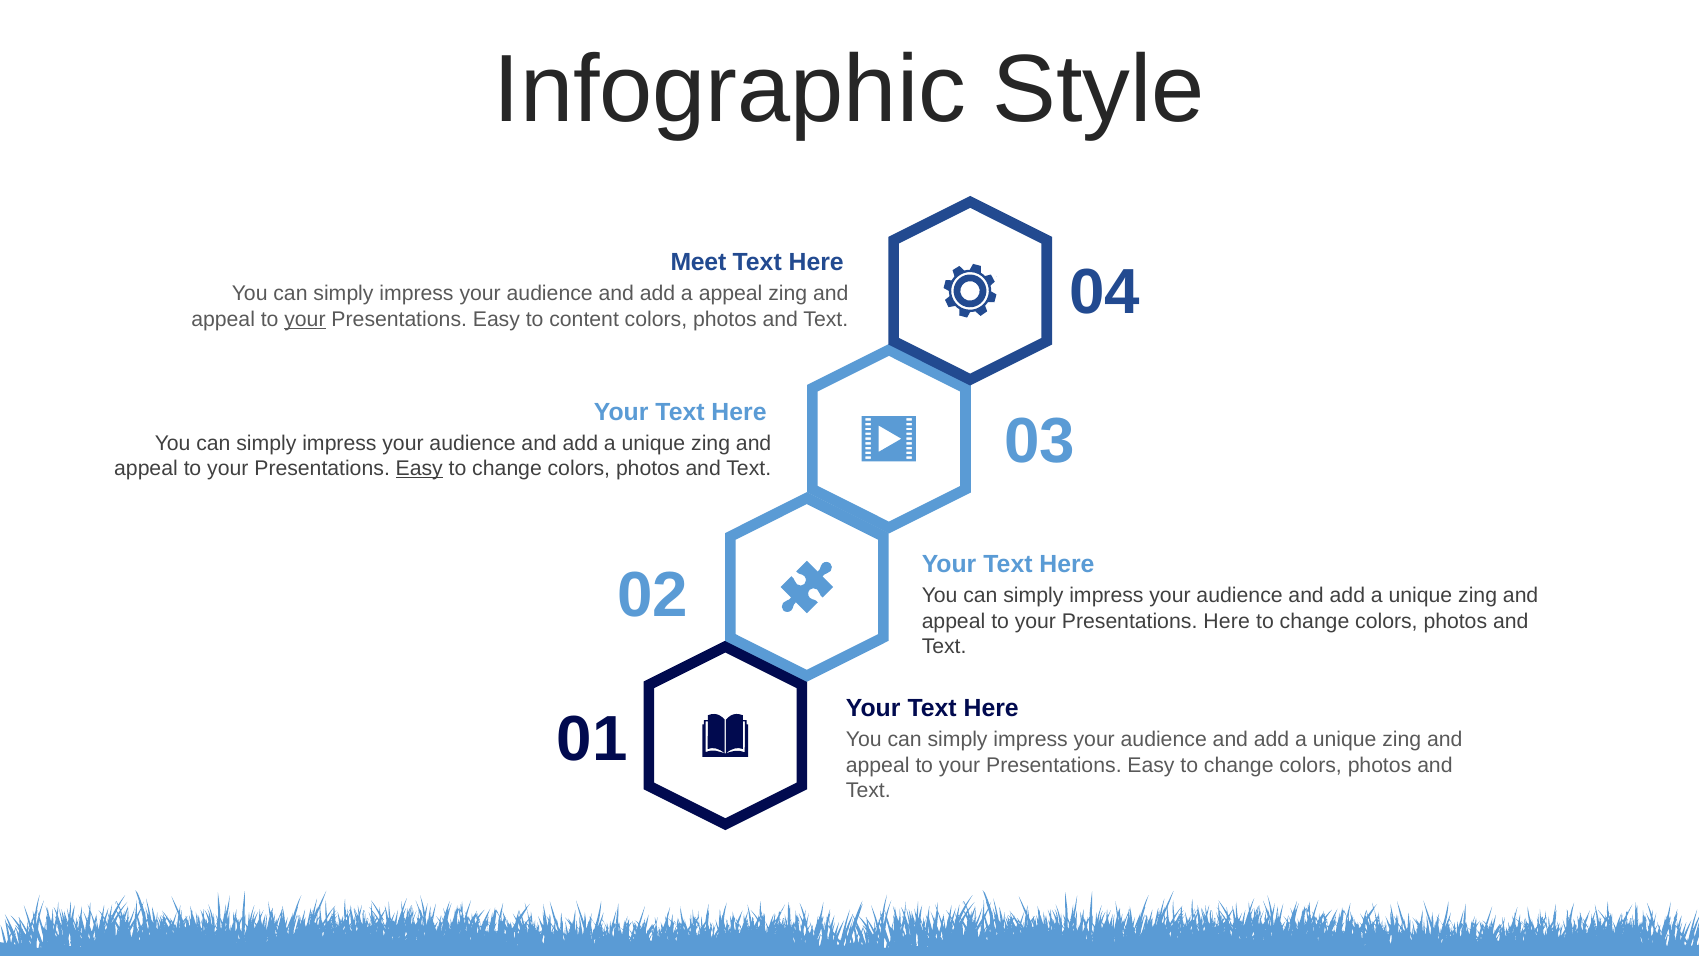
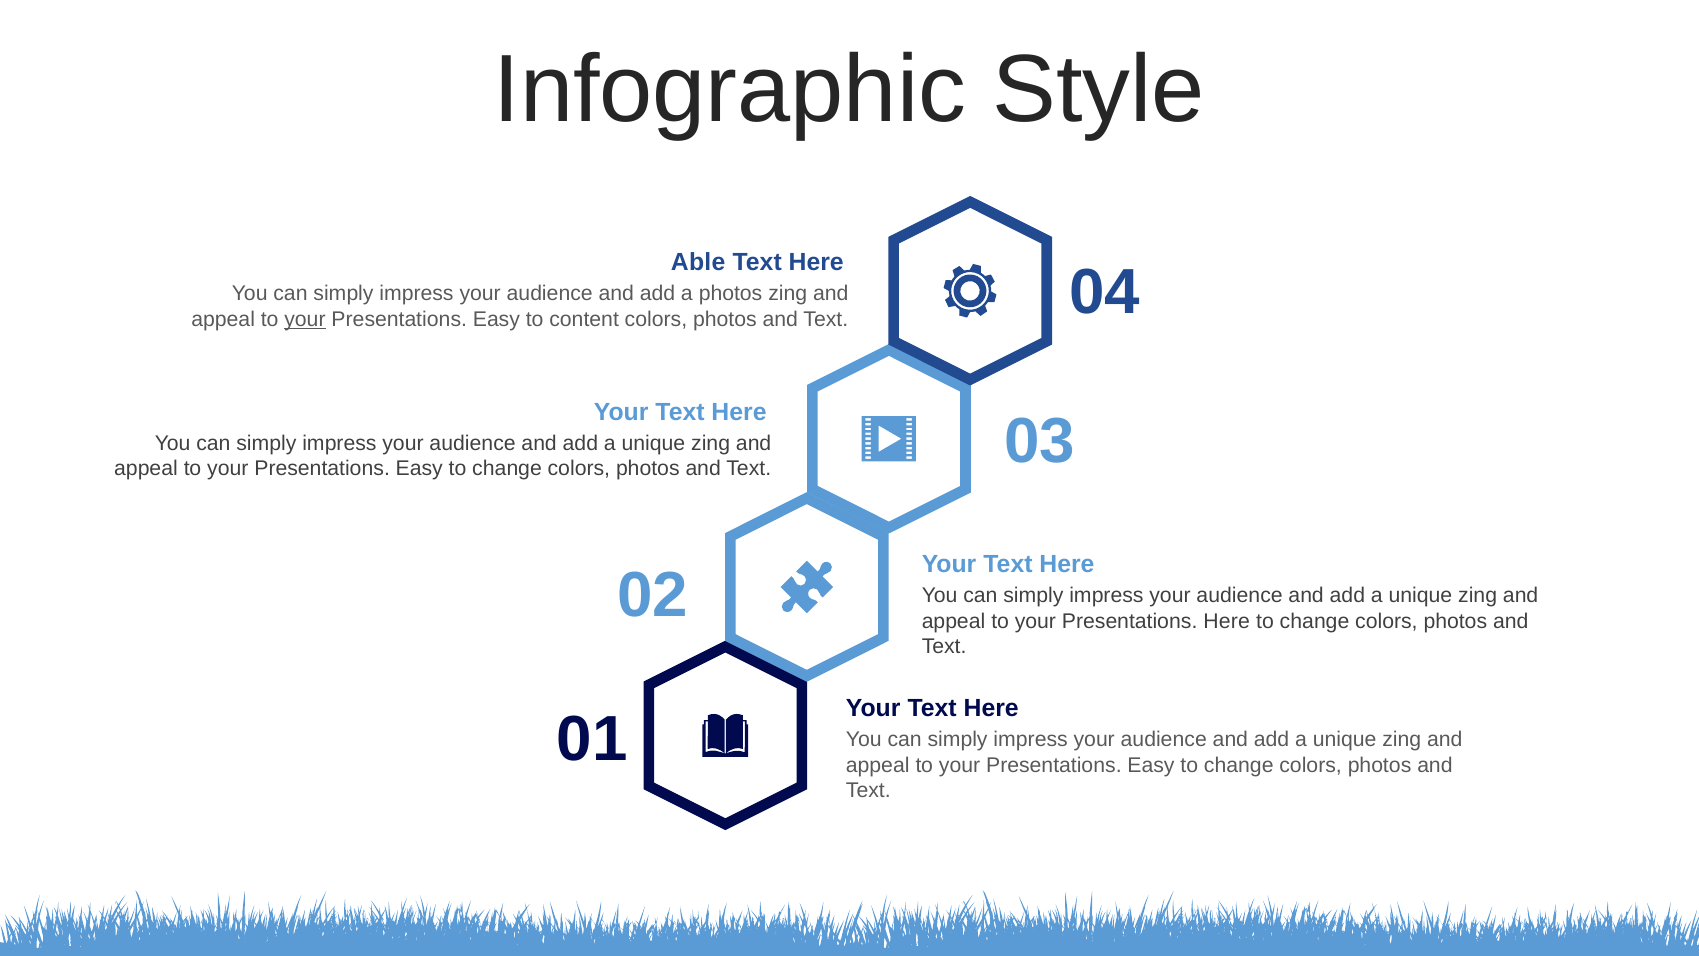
Meet: Meet -> Able
a appeal: appeal -> photos
Easy at (419, 468) underline: present -> none
